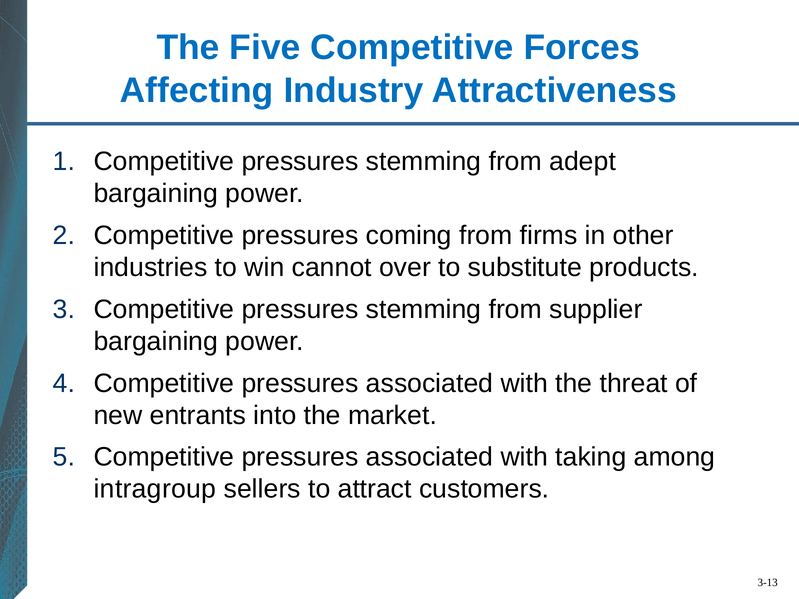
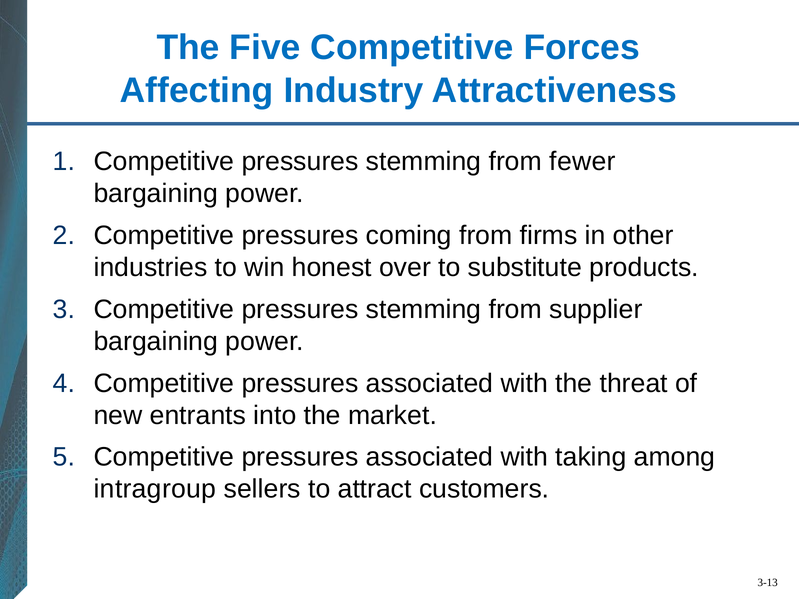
adept: adept -> fewer
cannot: cannot -> honest
